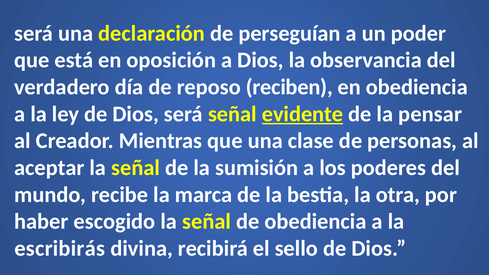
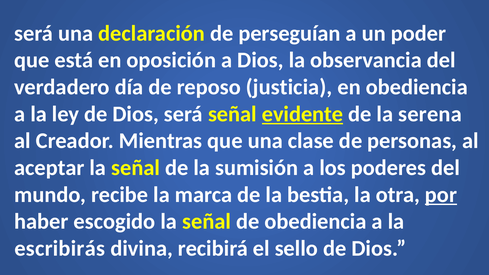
reciben: reciben -> justicia
pensar: pensar -> serena
por underline: none -> present
